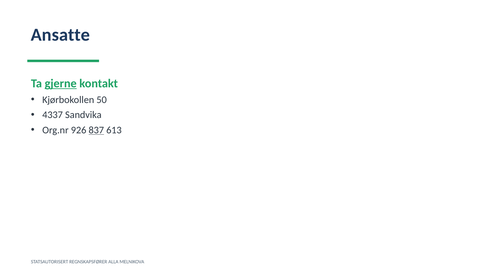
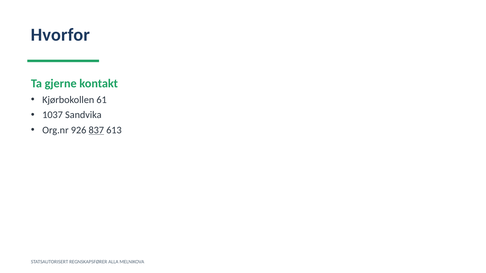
Ansatte: Ansatte -> Hvorfor
gjerne underline: present -> none
50: 50 -> 61
4337: 4337 -> 1037
